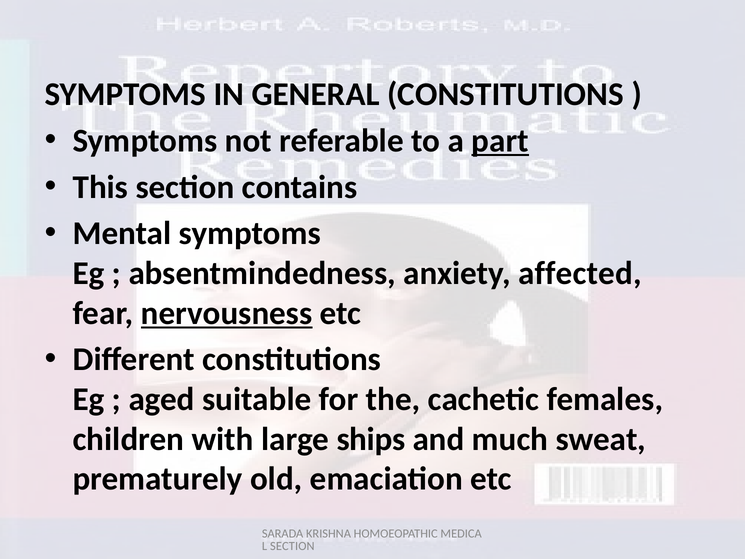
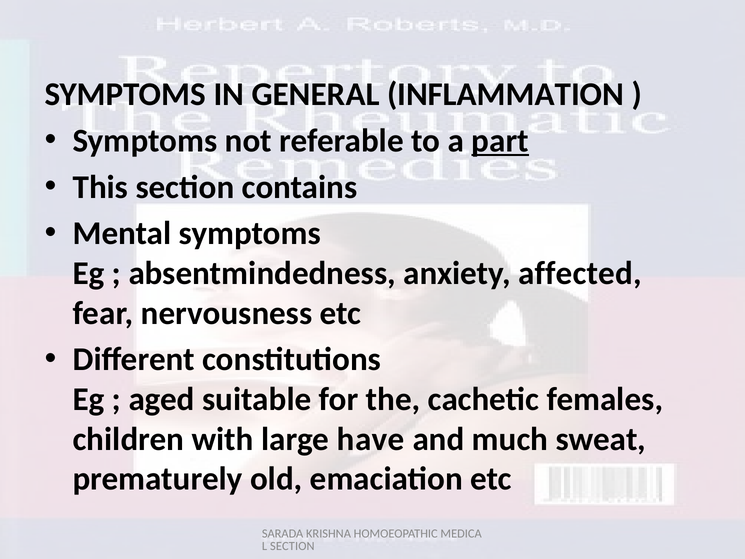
GENERAL CONSTITUTIONS: CONSTITUTIONS -> INFLAMMATION
nervousness underline: present -> none
ships: ships -> have
